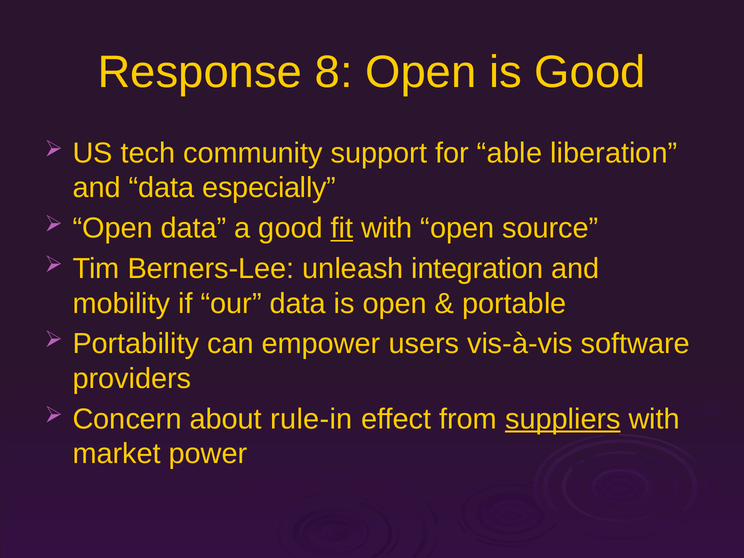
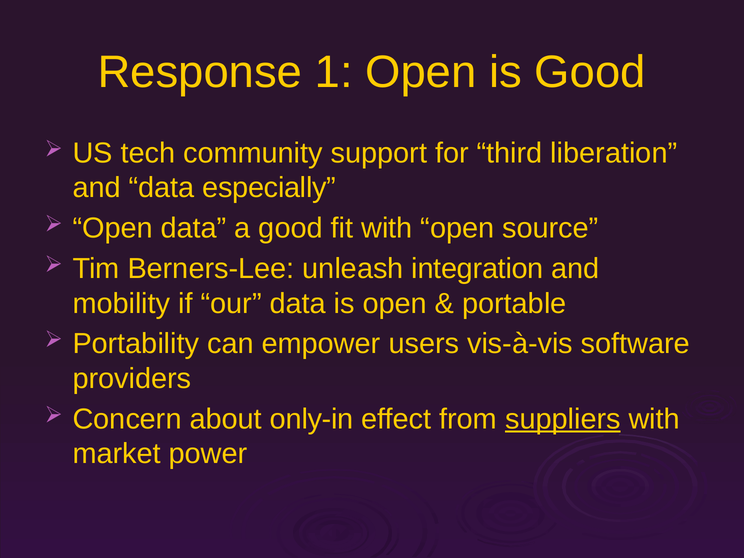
8: 8 -> 1
able: able -> third
fit underline: present -> none
rule-in: rule-in -> only-in
